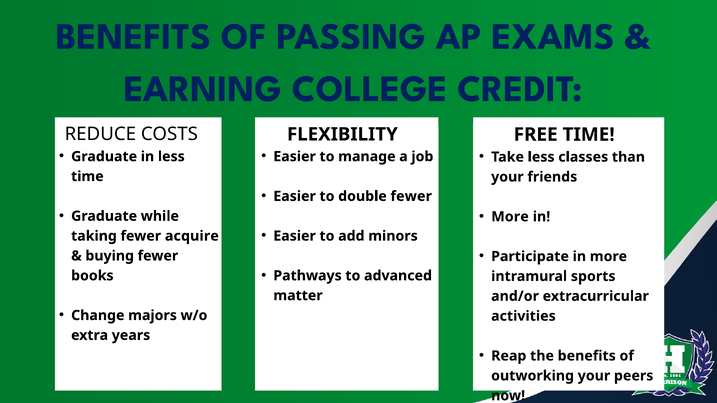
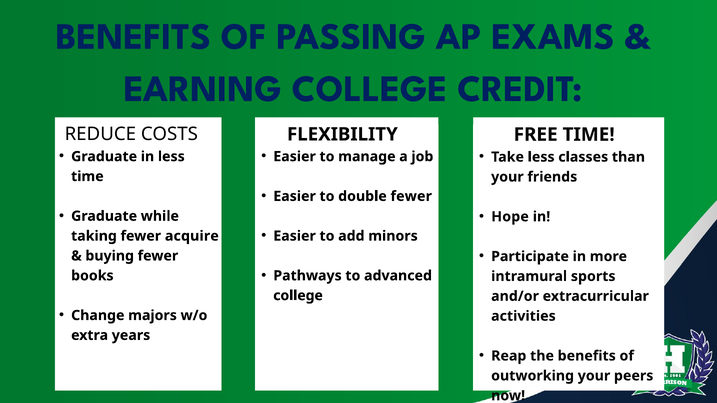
More at (510, 217): More -> Hope
matter at (298, 296): matter -> college
